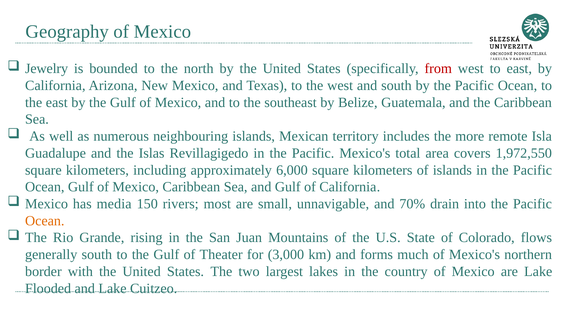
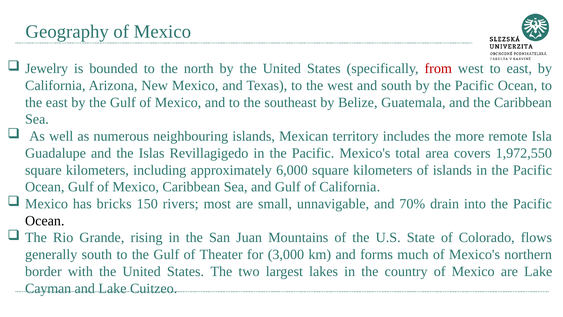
media: media -> bricks
Ocean at (45, 221) colour: orange -> black
Flooded: Flooded -> Cayman
